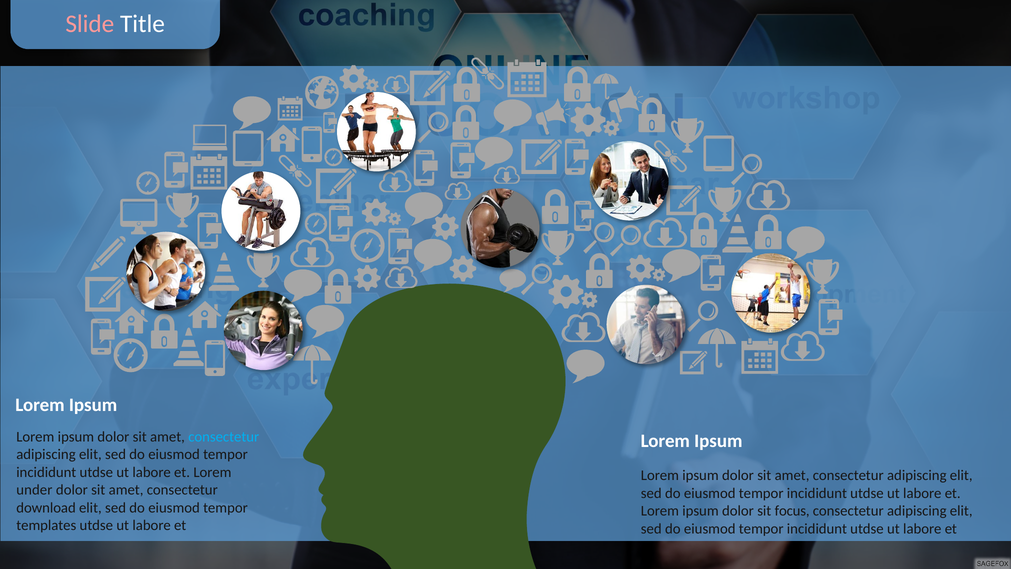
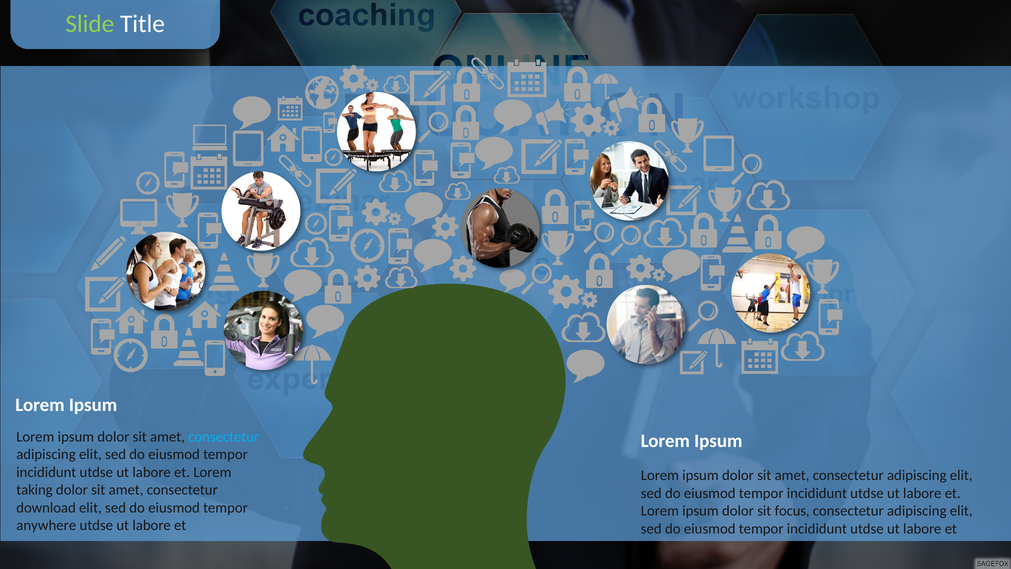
Slide colour: pink -> light green
under: under -> taking
templates: templates -> anywhere
